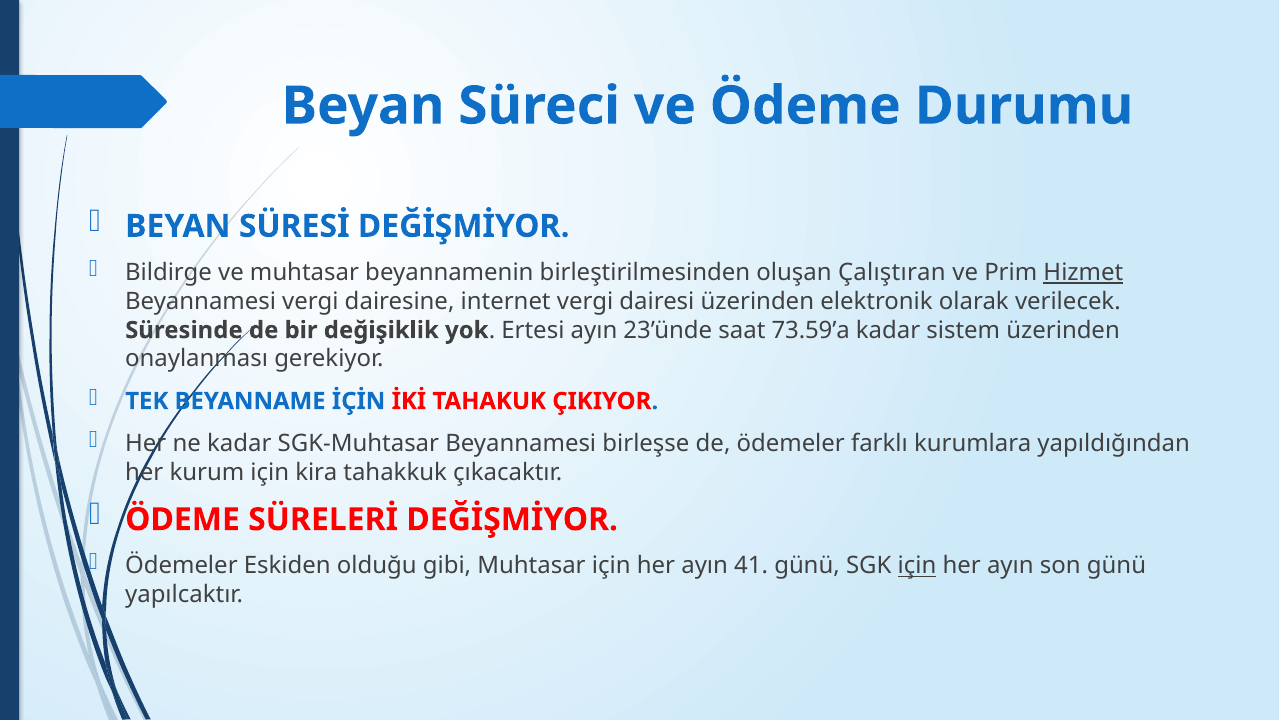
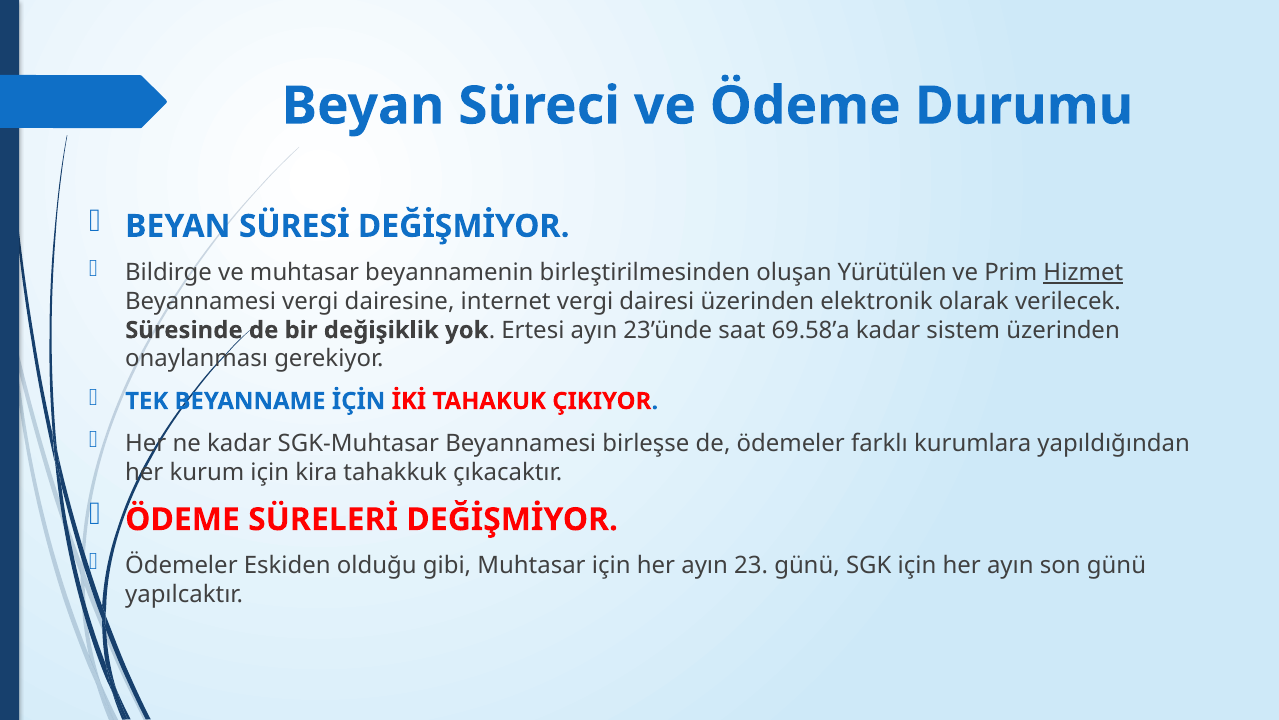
Çalıştıran: Çalıştıran -> Yürütülen
73.59’a: 73.59’a -> 69.58’a
41: 41 -> 23
için at (917, 566) underline: present -> none
